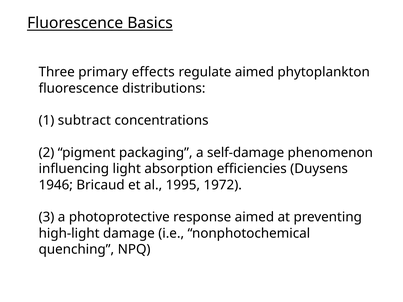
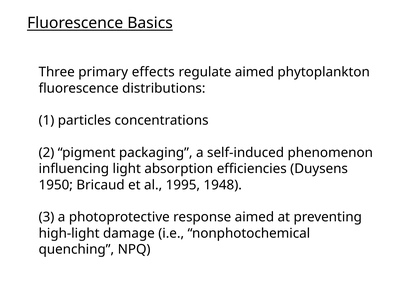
subtract: subtract -> particles
self-damage: self-damage -> self-induced
1946: 1946 -> 1950
1972: 1972 -> 1948
